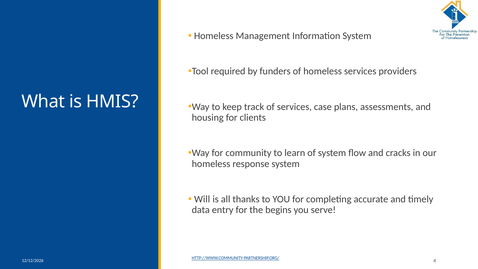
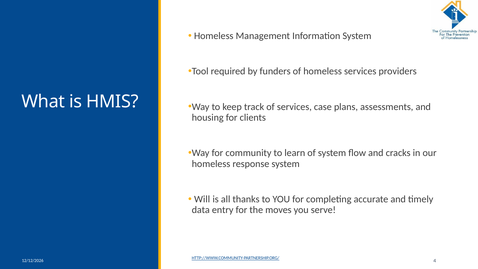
begins: begins -> moves
